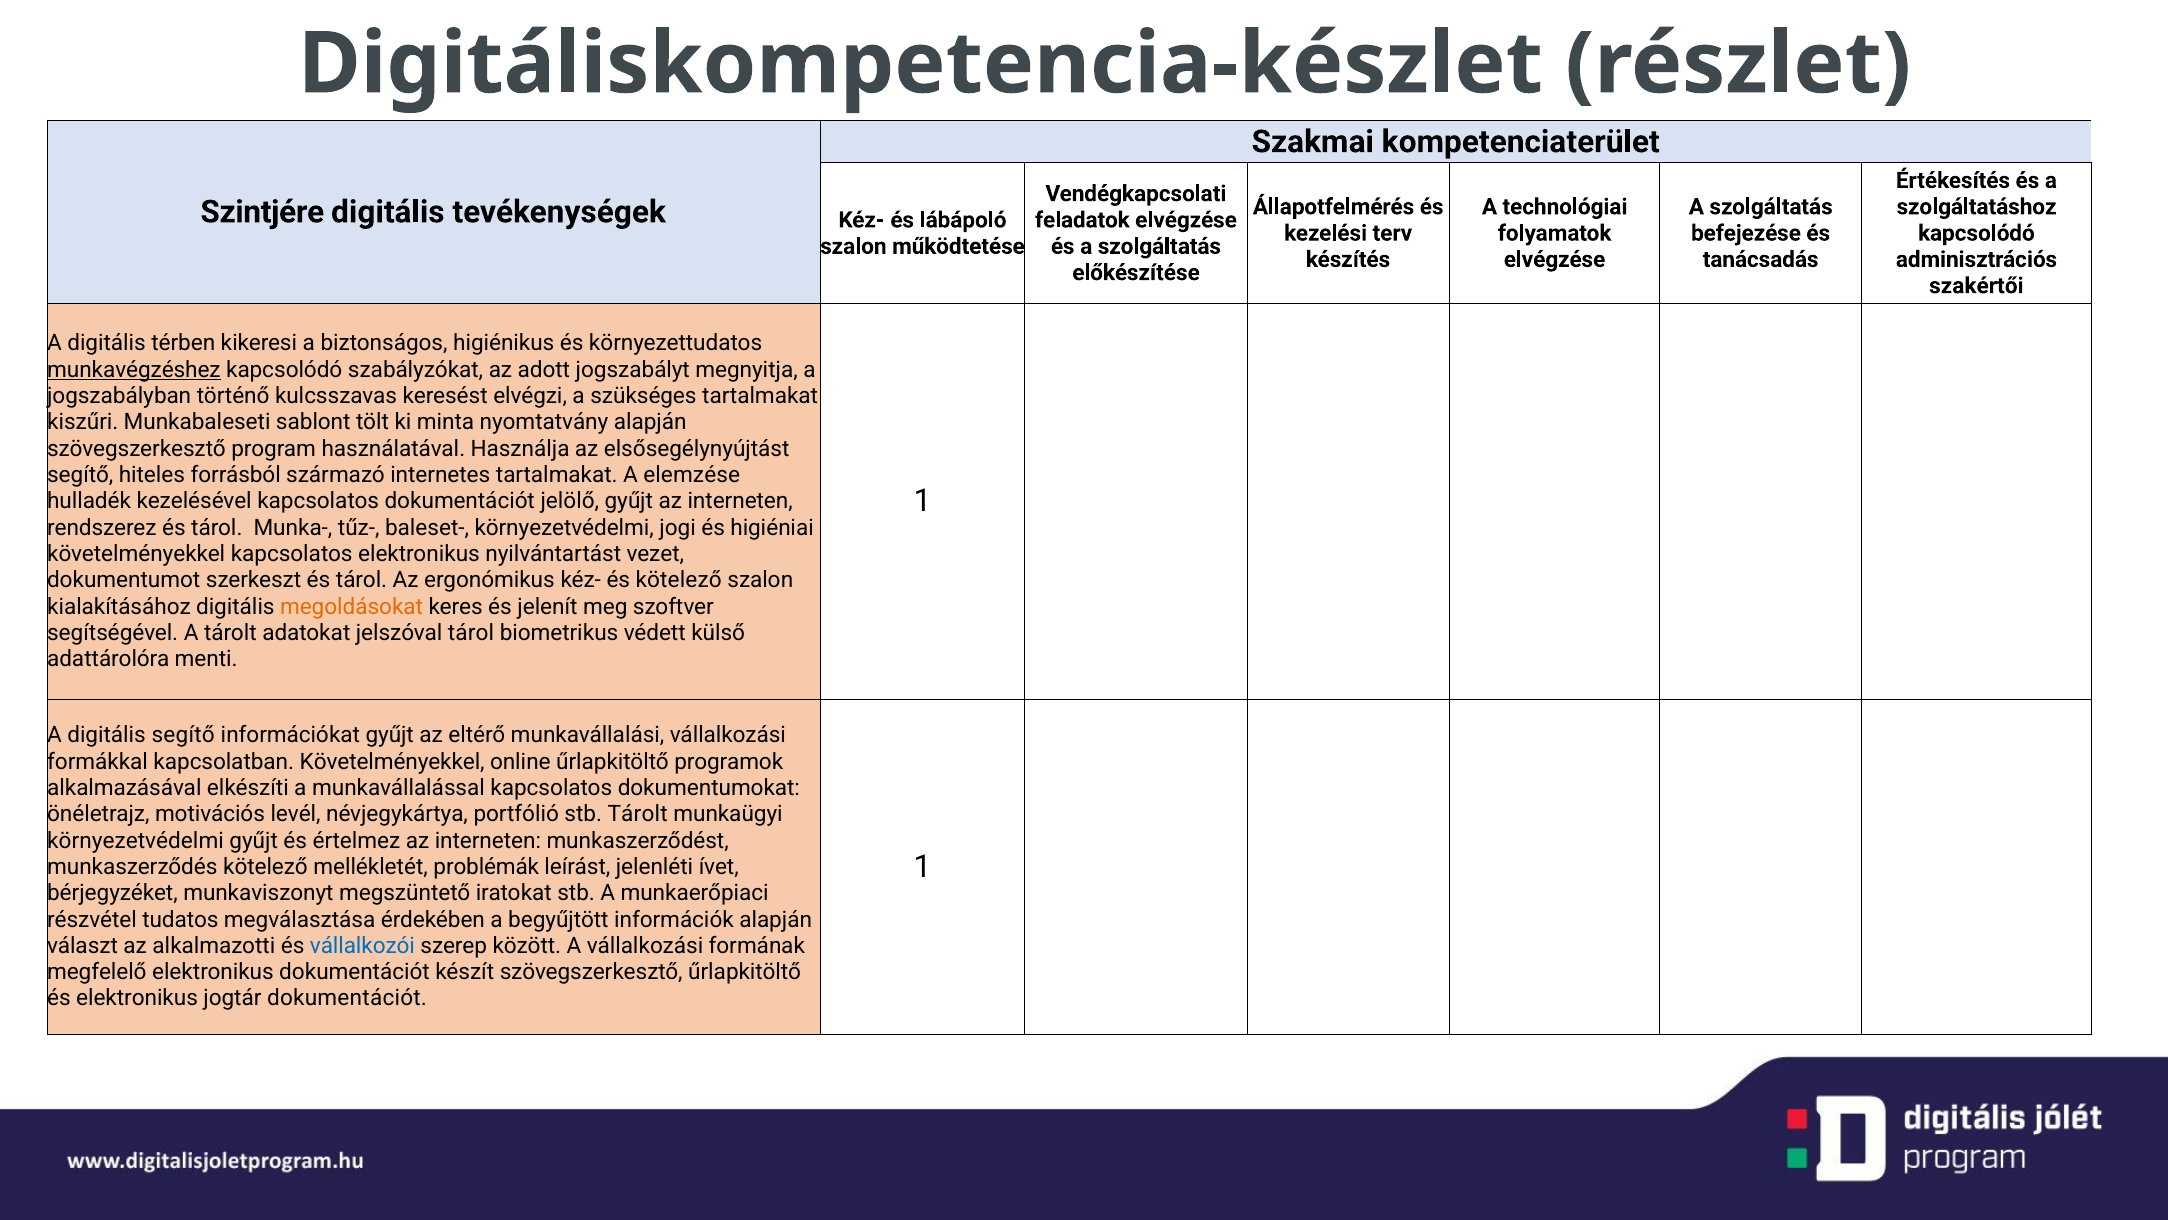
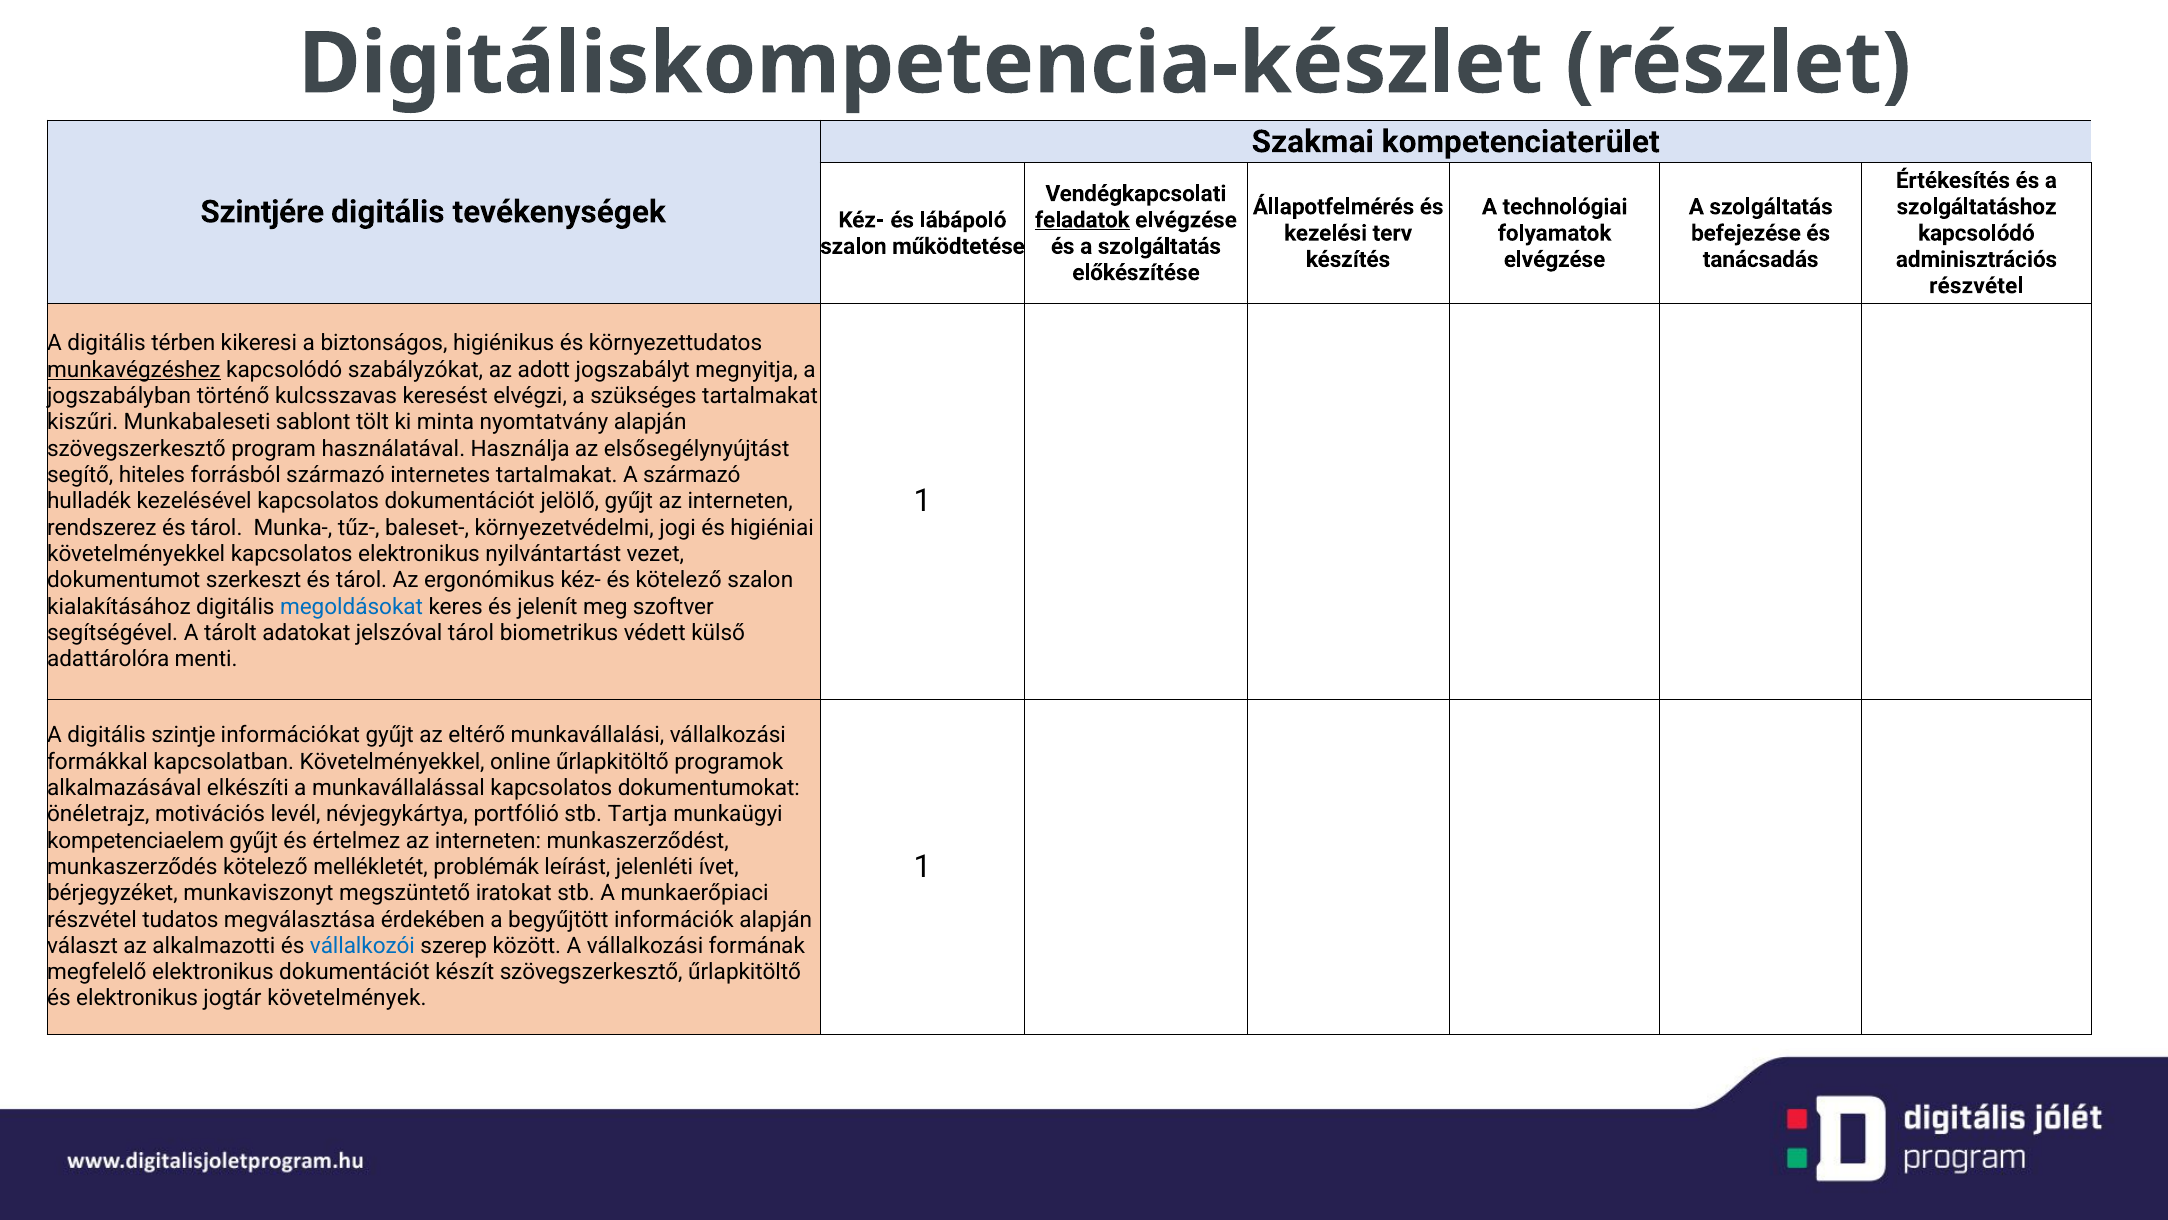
feladatok underline: none -> present
szakértői at (1976, 286): szakértői -> részvétel
A elemzése: elemzése -> származó
megoldásokat colour: orange -> blue
digitális segítő: segítő -> szintje
stb Tárolt: Tárolt -> Tartja
környezetvédelmi at (136, 840): környezetvédelmi -> kompetenciaelem
jogtár dokumentációt: dokumentációt -> követelmények
